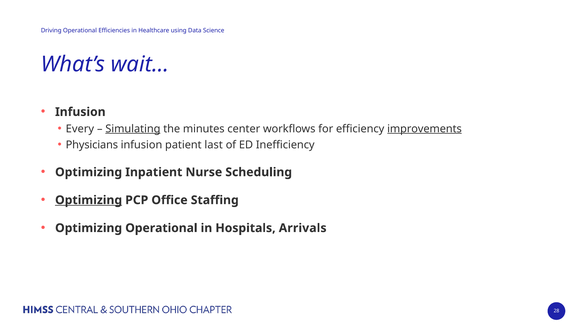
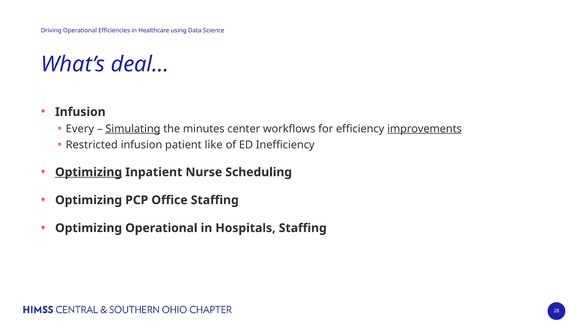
wait…: wait… -> deal…
Physicians: Physicians -> Restricted
last: last -> like
Optimizing at (89, 172) underline: none -> present
Optimizing at (89, 200) underline: present -> none
Hospitals Arrivals: Arrivals -> Staffing
